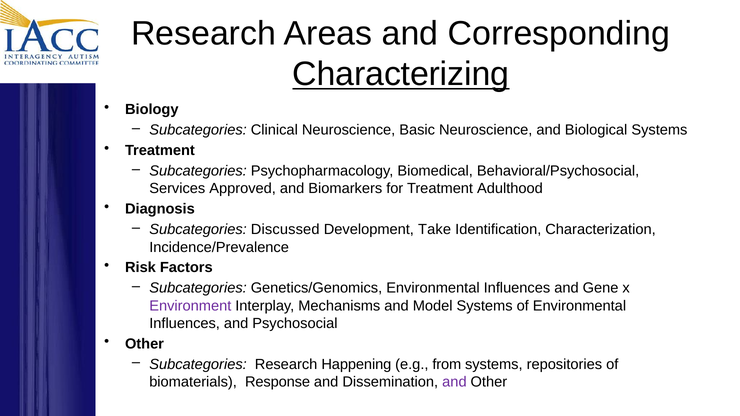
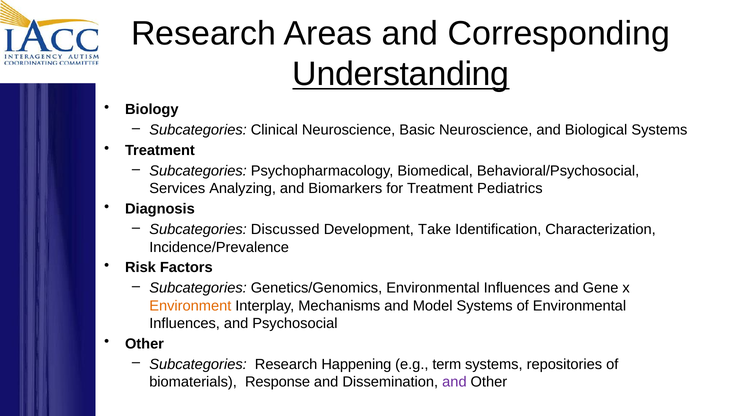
Characterizing: Characterizing -> Understanding
Approved: Approved -> Analyzing
Adulthood: Adulthood -> Pediatrics
Environment colour: purple -> orange
from: from -> term
